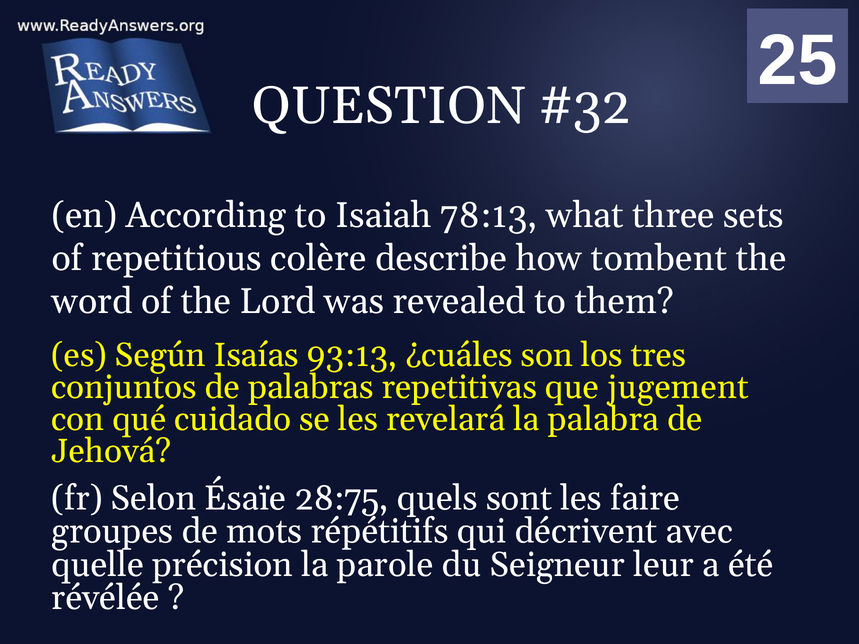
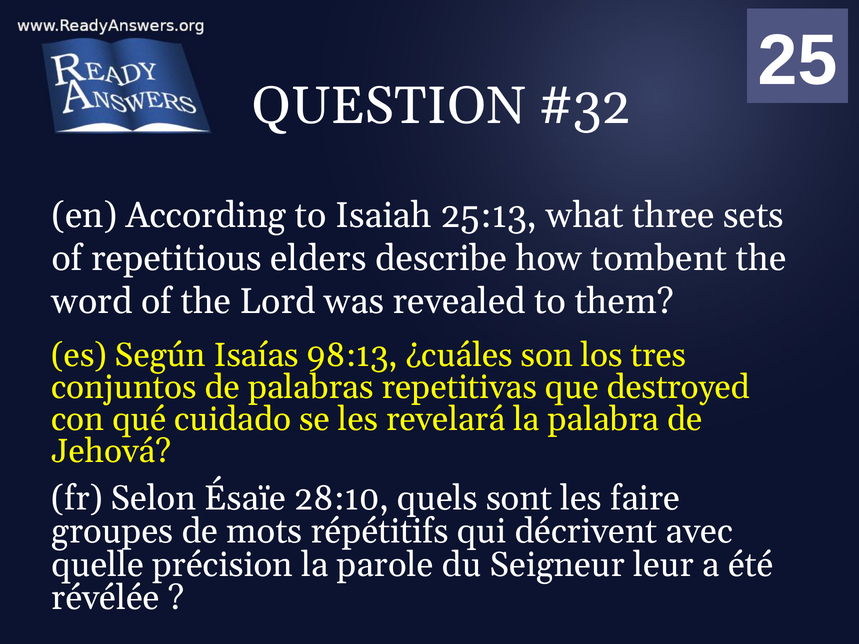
78:13: 78:13 -> 25:13
colère: colère -> elders
93:13: 93:13 -> 98:13
jugement: jugement -> destroyed
28:75: 28:75 -> 28:10
